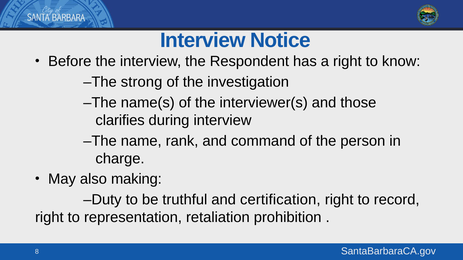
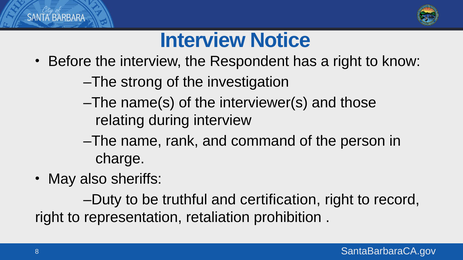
clarifies: clarifies -> relating
making: making -> sheriffs
